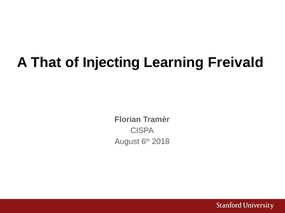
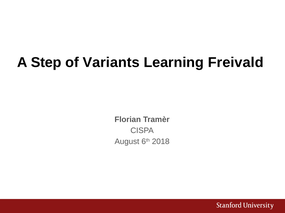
That: That -> Step
Injecting: Injecting -> Variants
